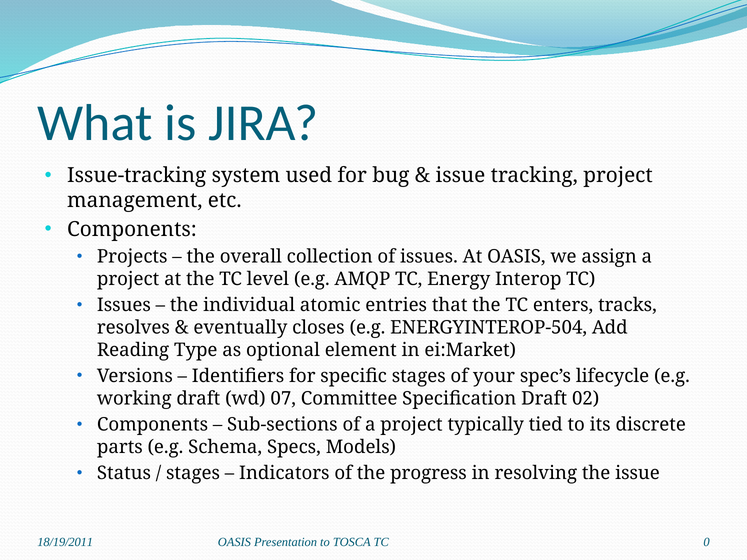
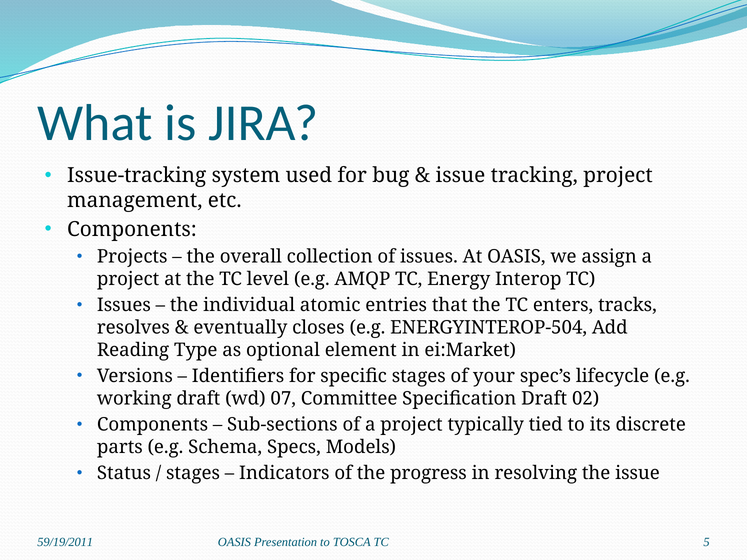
18/19/2011: 18/19/2011 -> 59/19/2011
0: 0 -> 5
